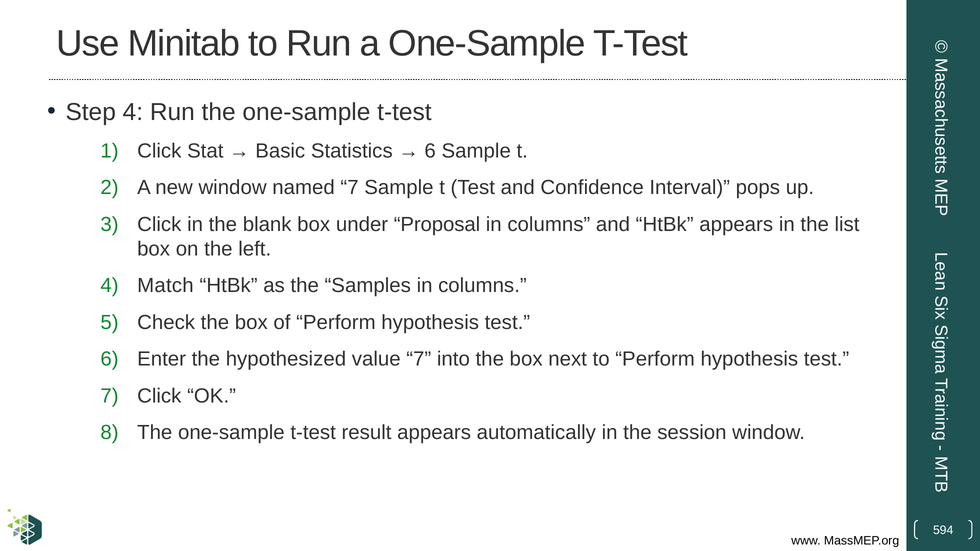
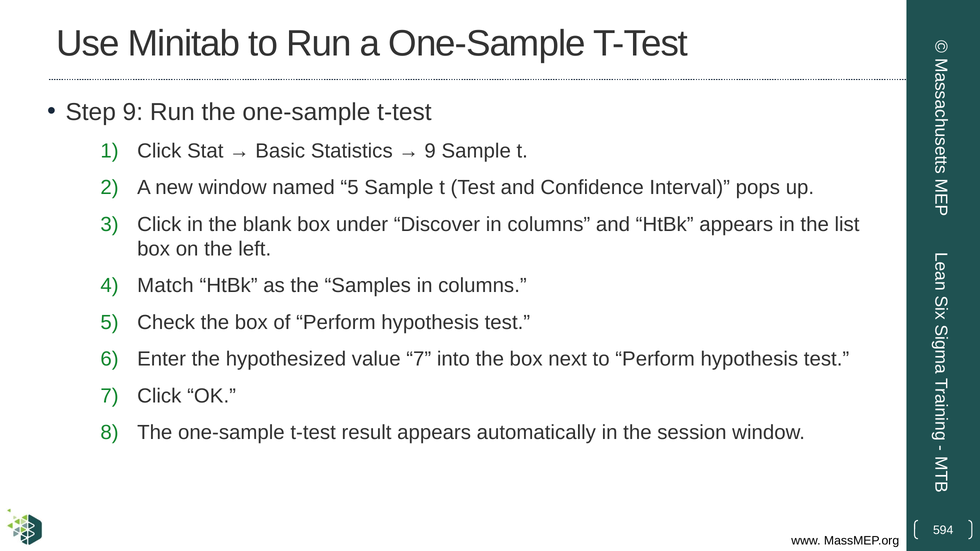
Step 4: 4 -> 9
6 at (430, 151): 6 -> 9
named 7: 7 -> 5
Proposal: Proposal -> Discover
